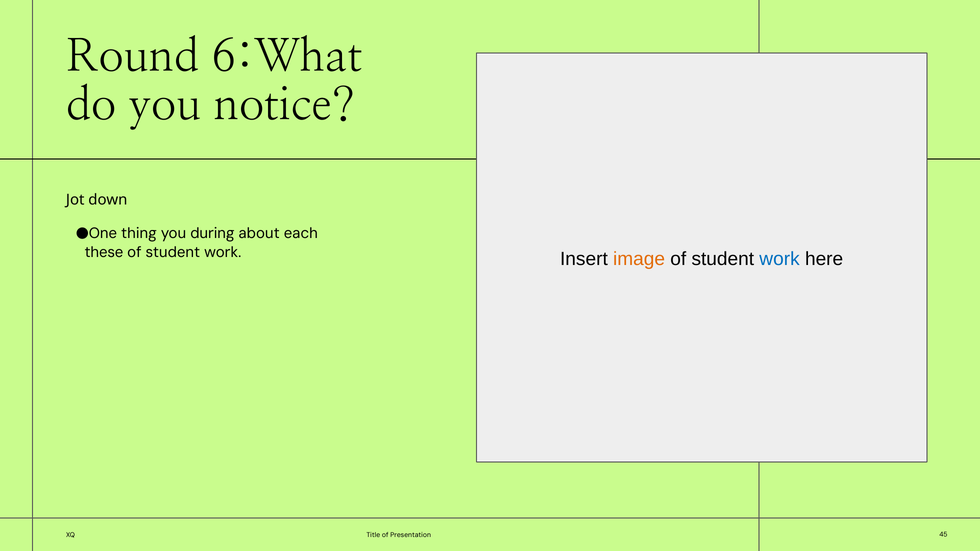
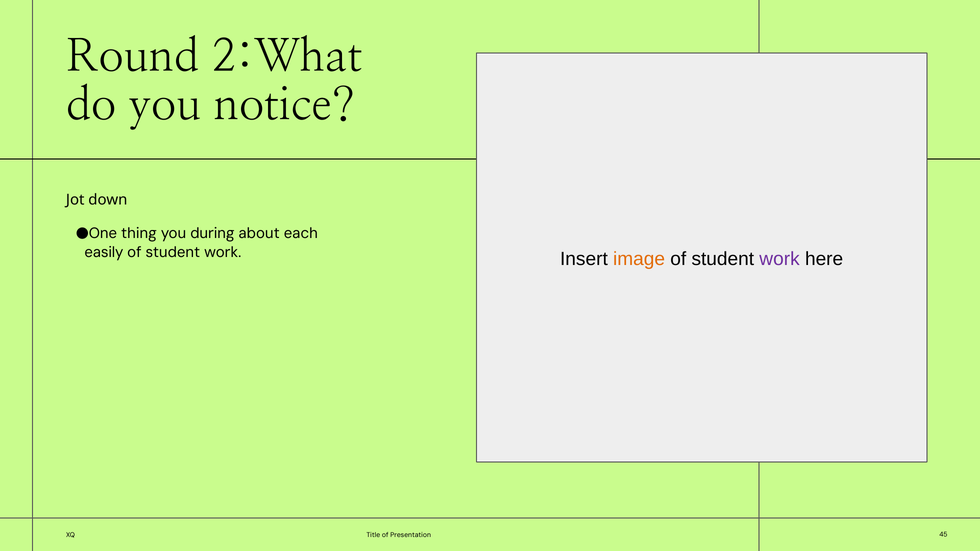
6:What: 6:What -> 2:What
these: these -> easily
work at (780, 259) colour: blue -> purple
